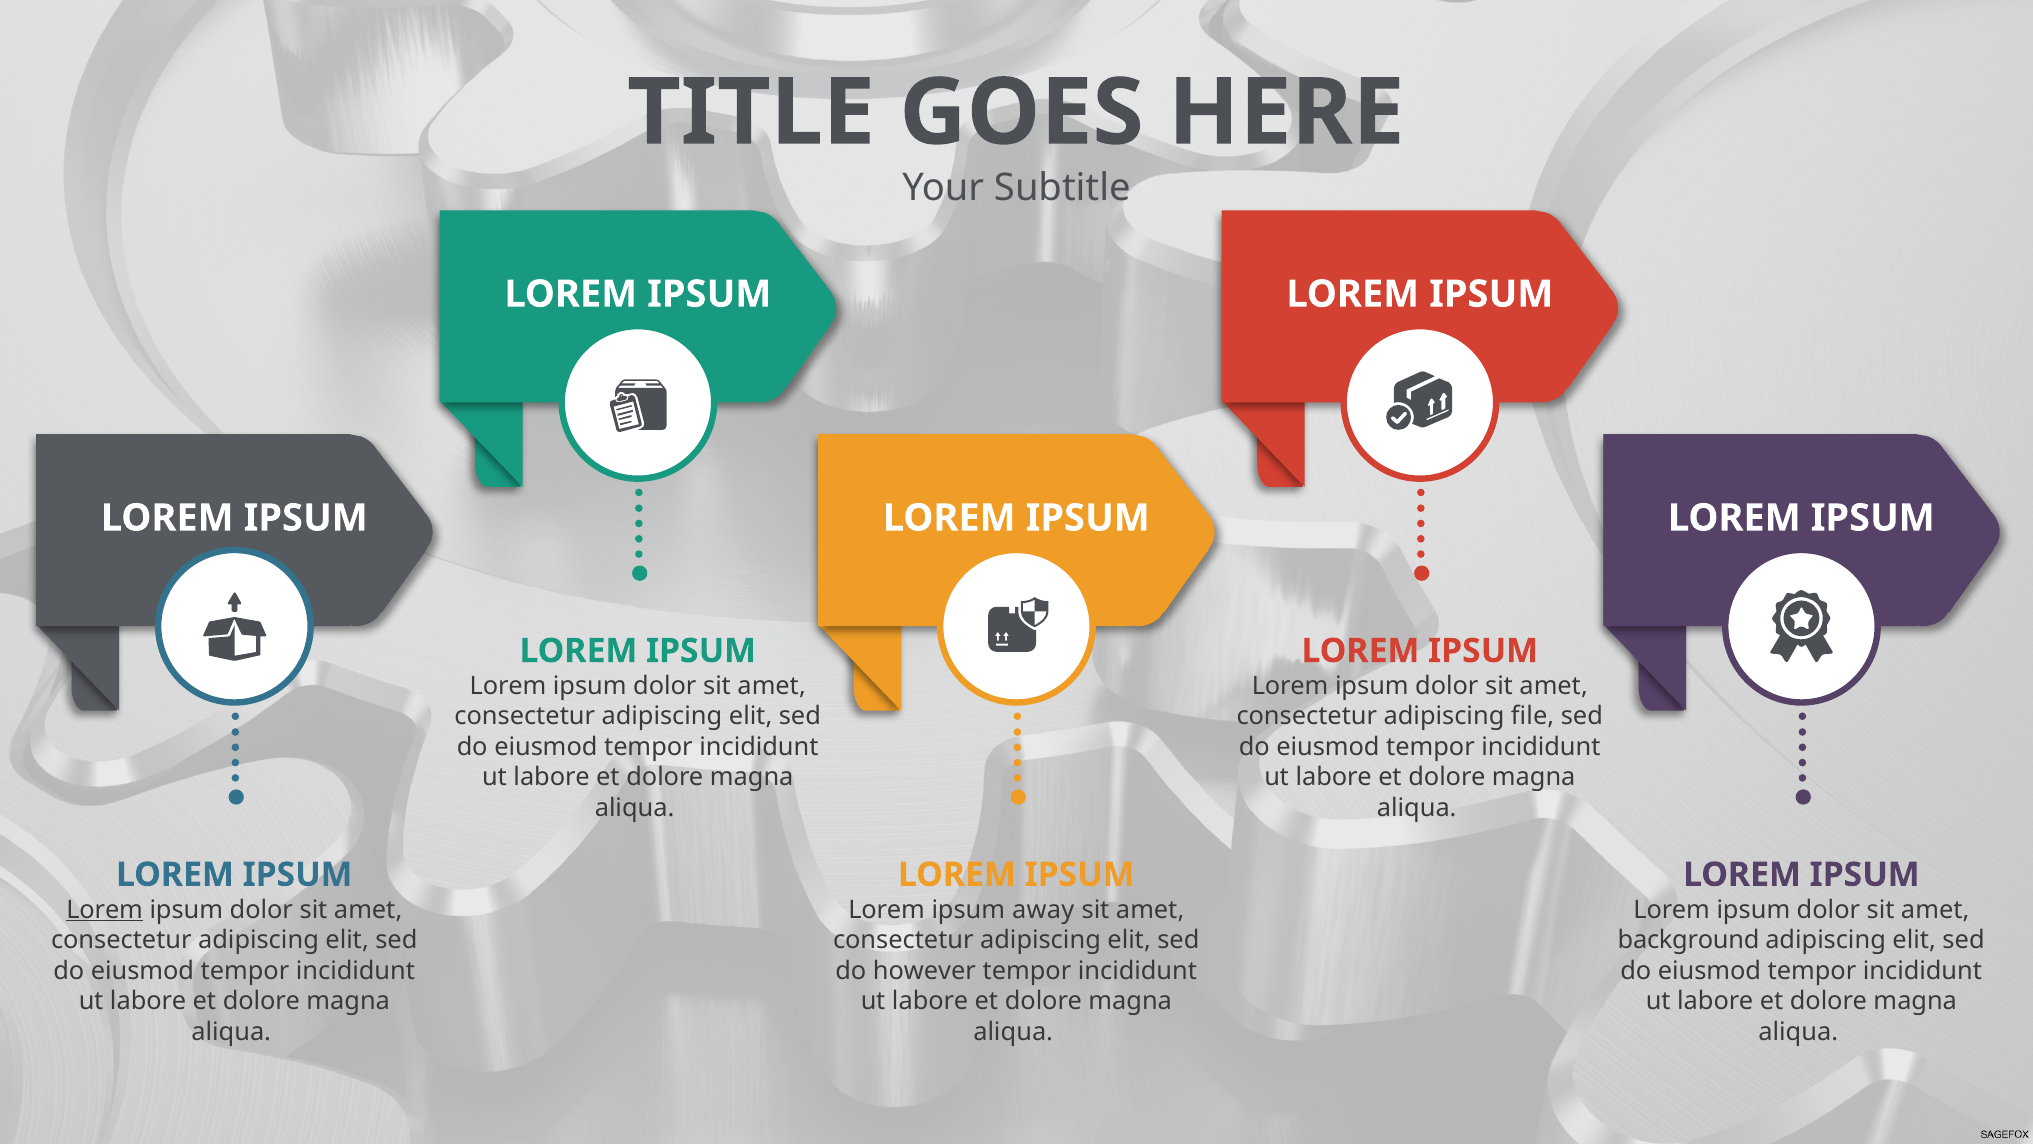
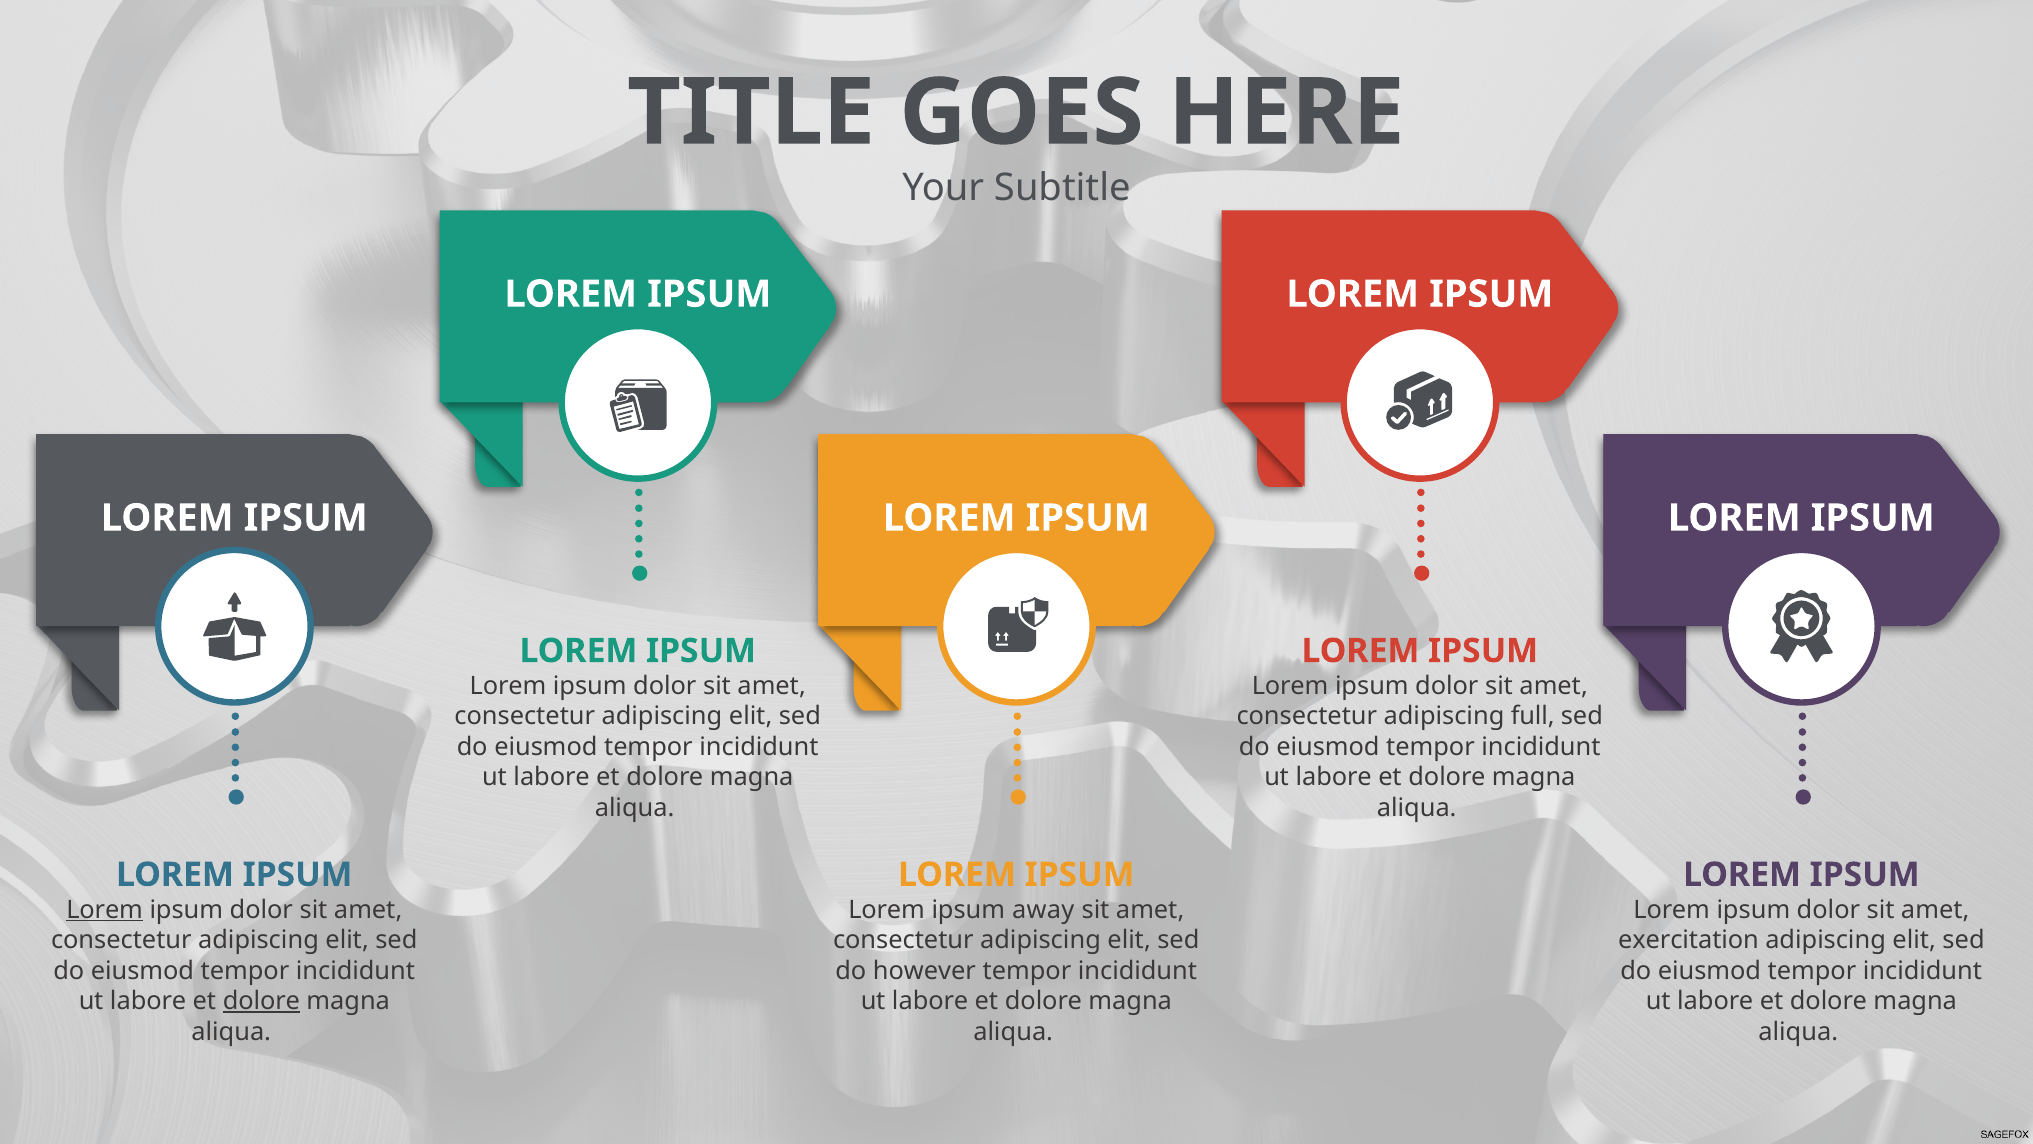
file: file -> full
background: background -> exercitation
dolore at (261, 1001) underline: none -> present
